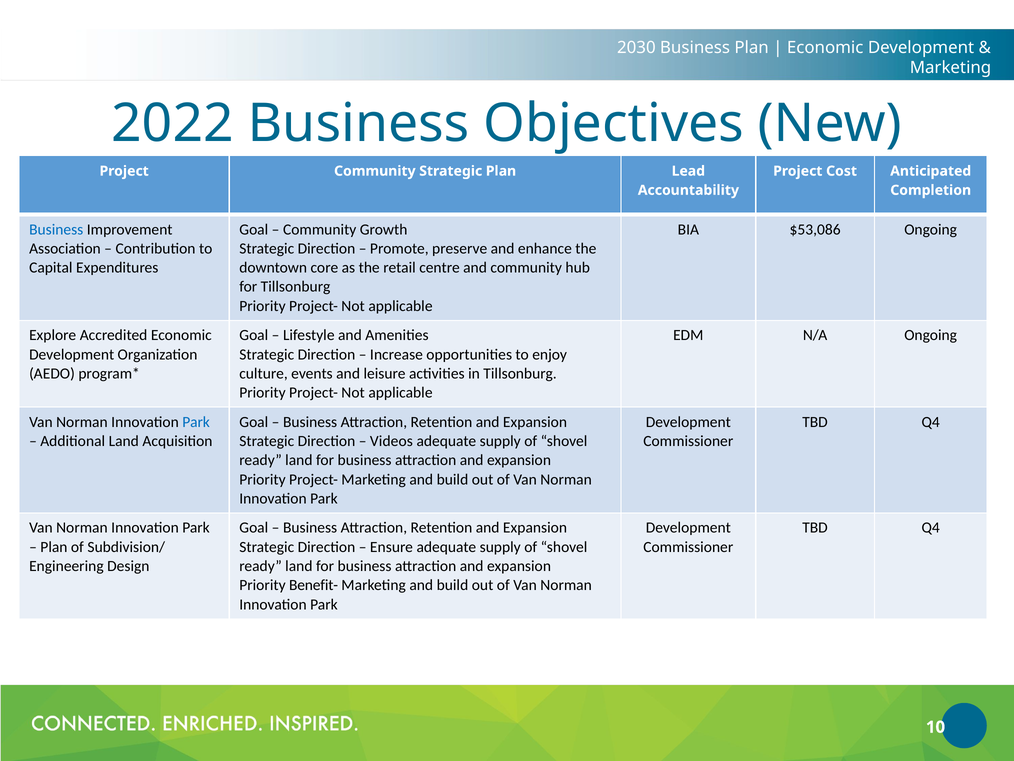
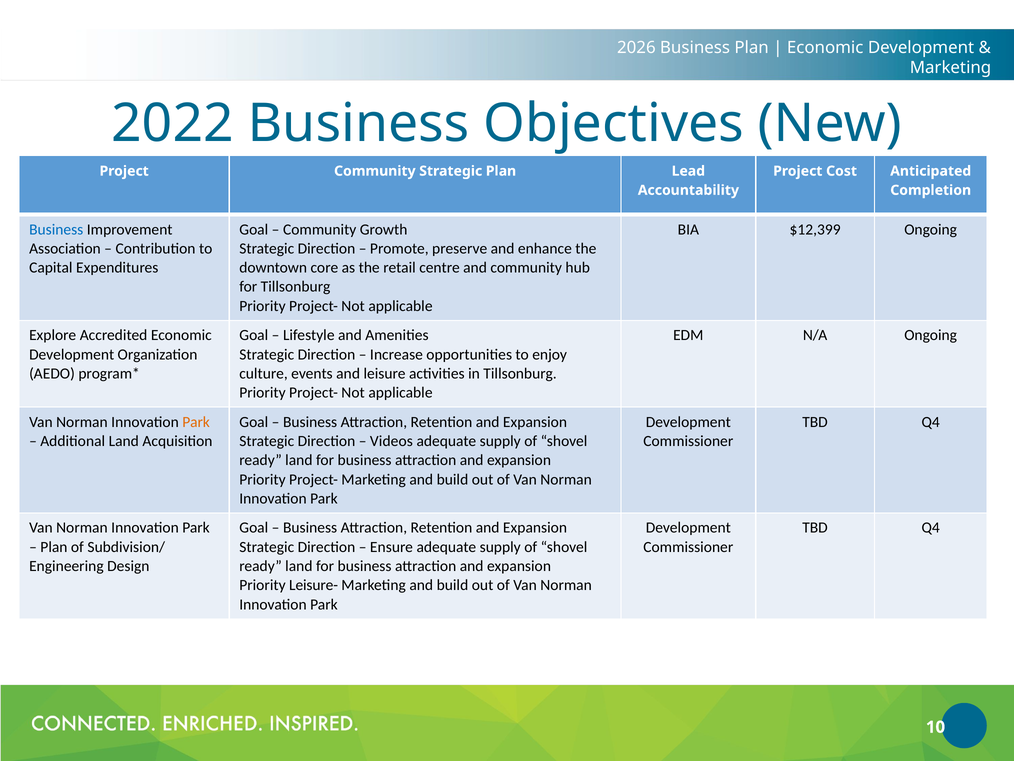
2030: 2030 -> 2026
$53,086: $53,086 -> $12,399
Park at (196, 422) colour: blue -> orange
Benefit-: Benefit- -> Leisure-
